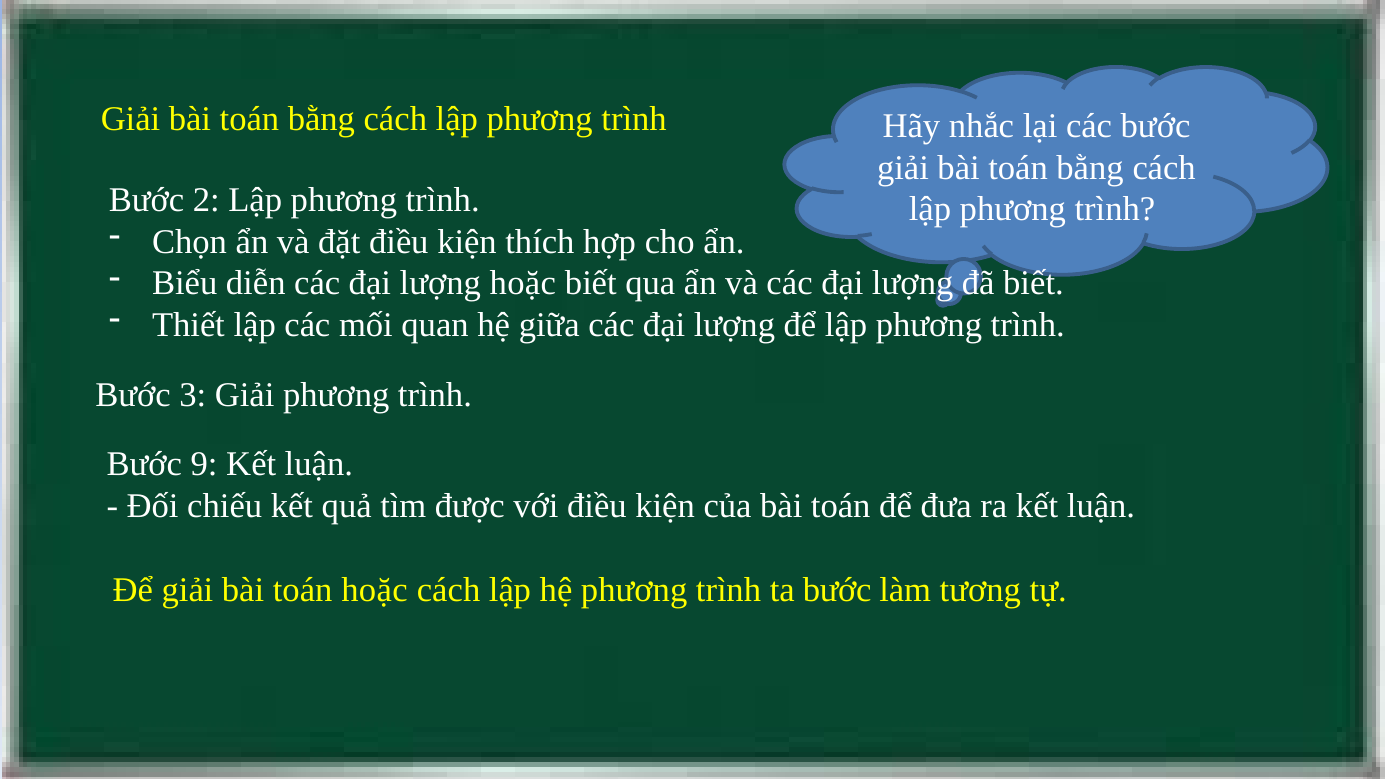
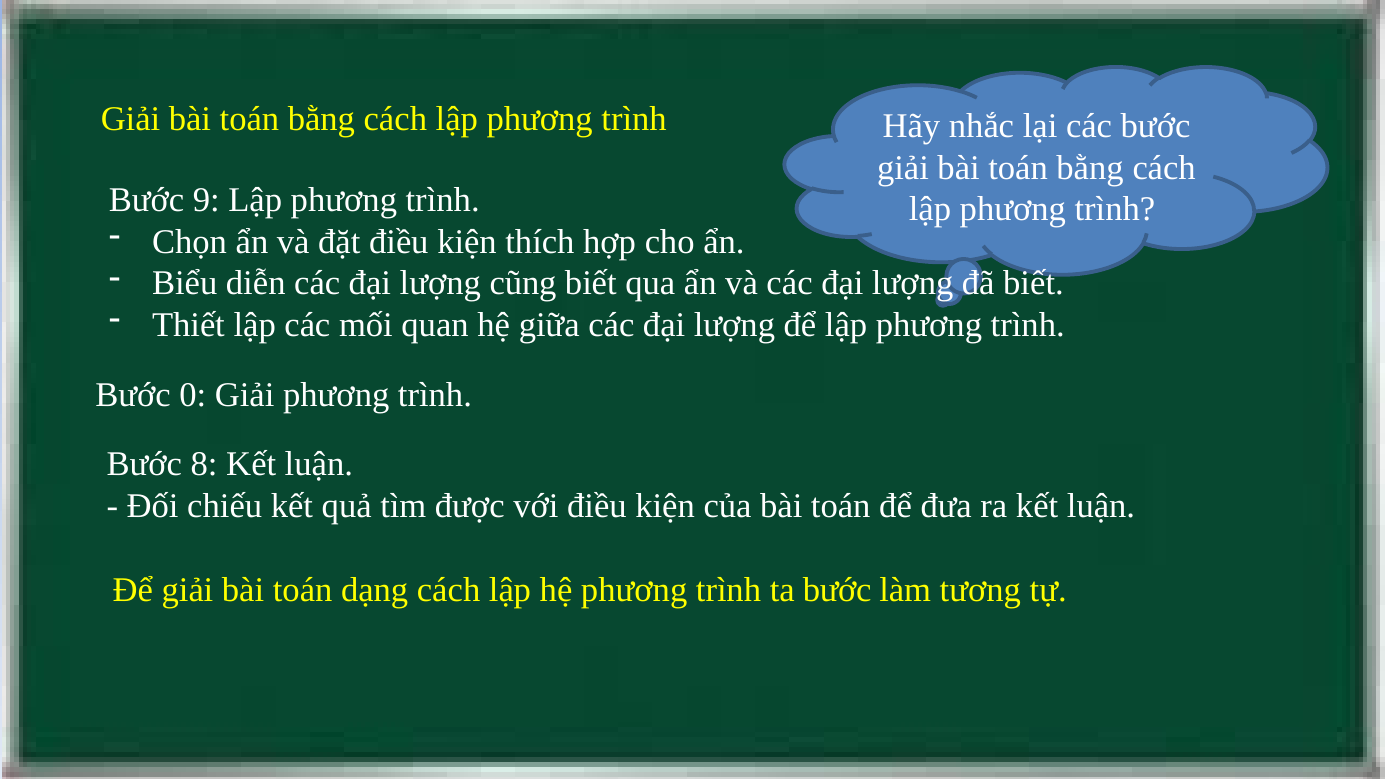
2: 2 -> 9
lượng hoặc: hoặc -> cũng
3: 3 -> 0
9: 9 -> 8
toán hoặc: hoặc -> dạng
